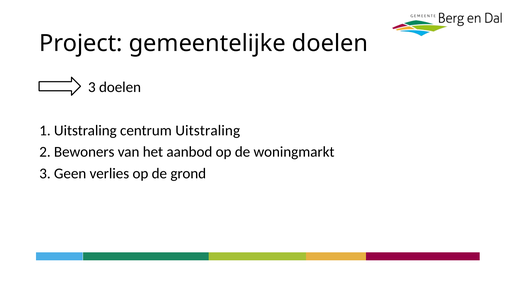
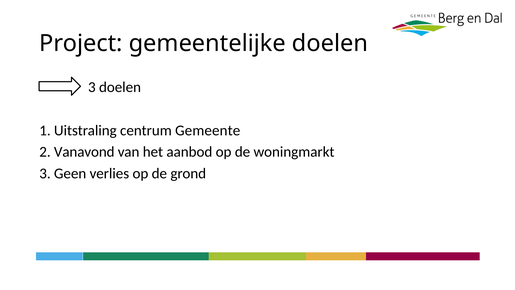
centrum Uitstraling: Uitstraling -> Gemeente
Bewoners: Bewoners -> Vanavond
